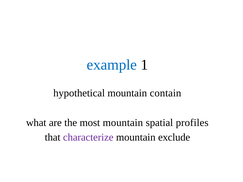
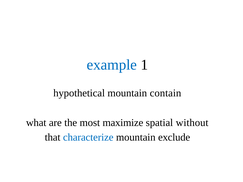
most mountain: mountain -> maximize
profiles: profiles -> without
characterize colour: purple -> blue
